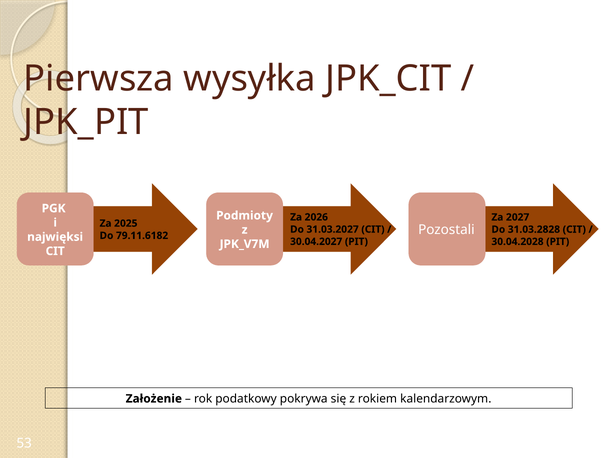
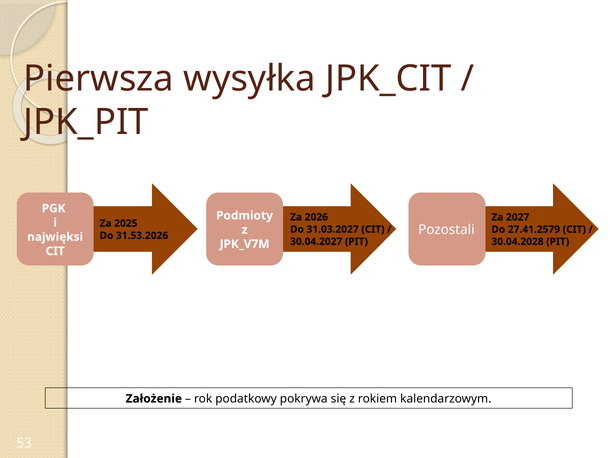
31.03.2828: 31.03.2828 -> 27.41.2579
79.11.6182: 79.11.6182 -> 31.53.2026
